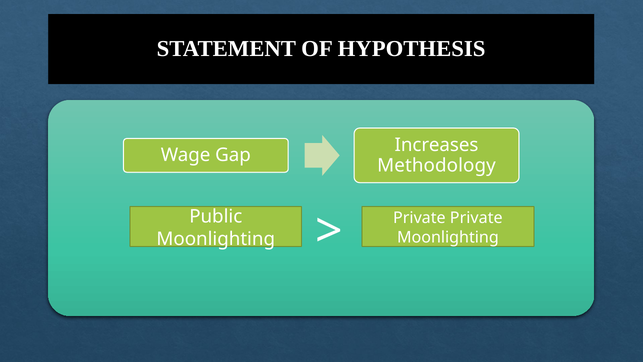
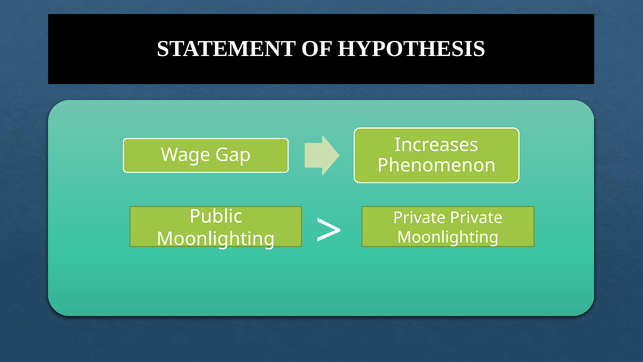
Methodology: Methodology -> Phenomenon
